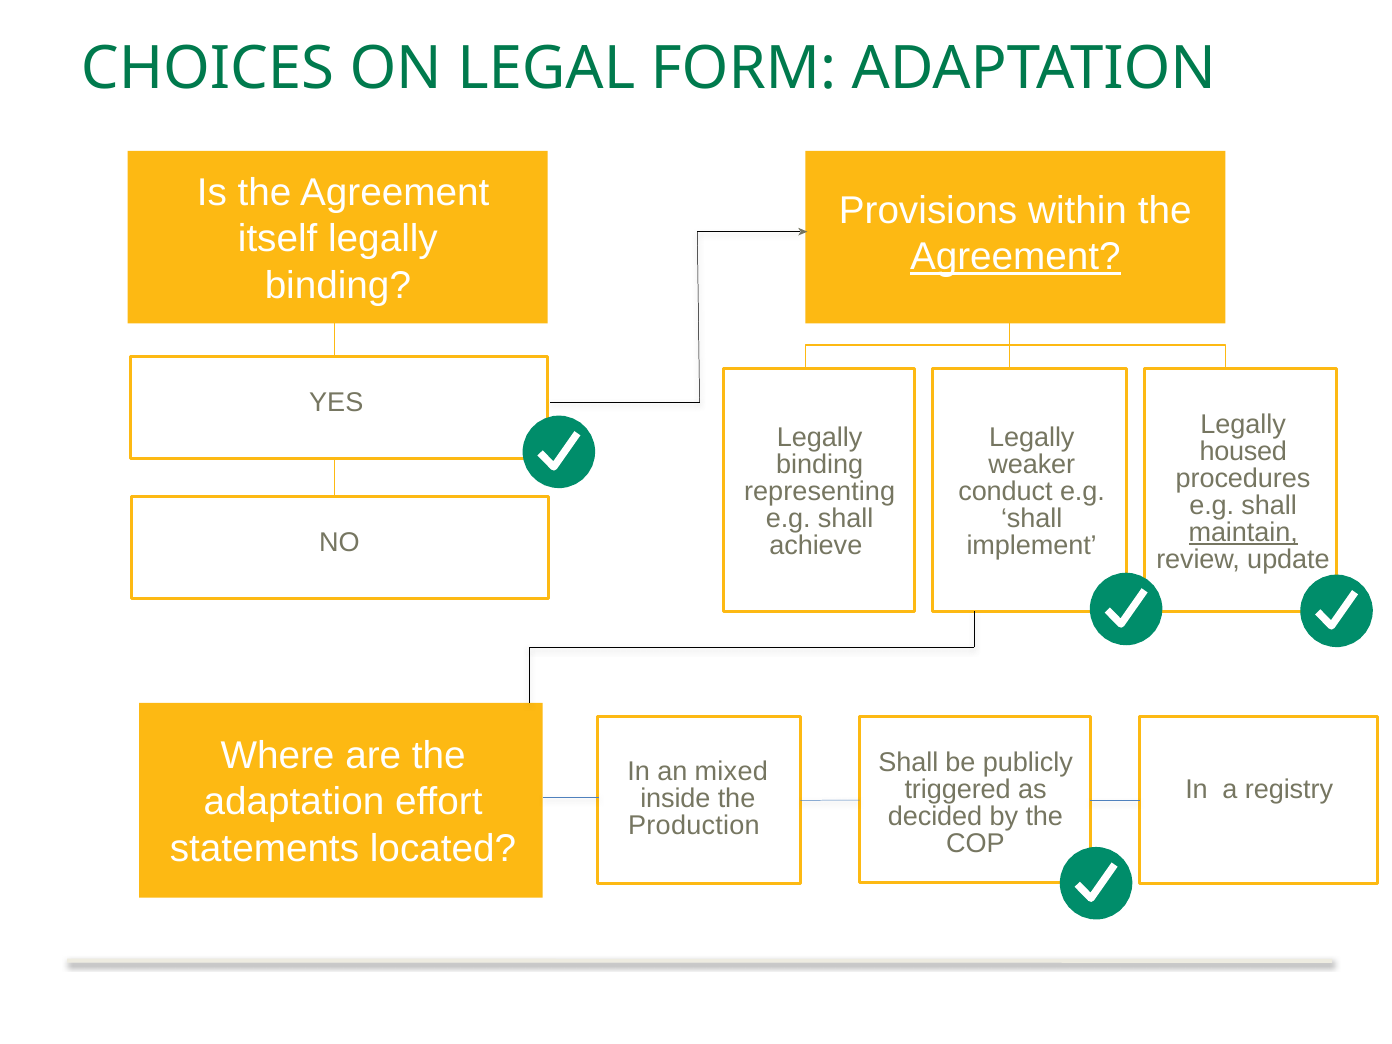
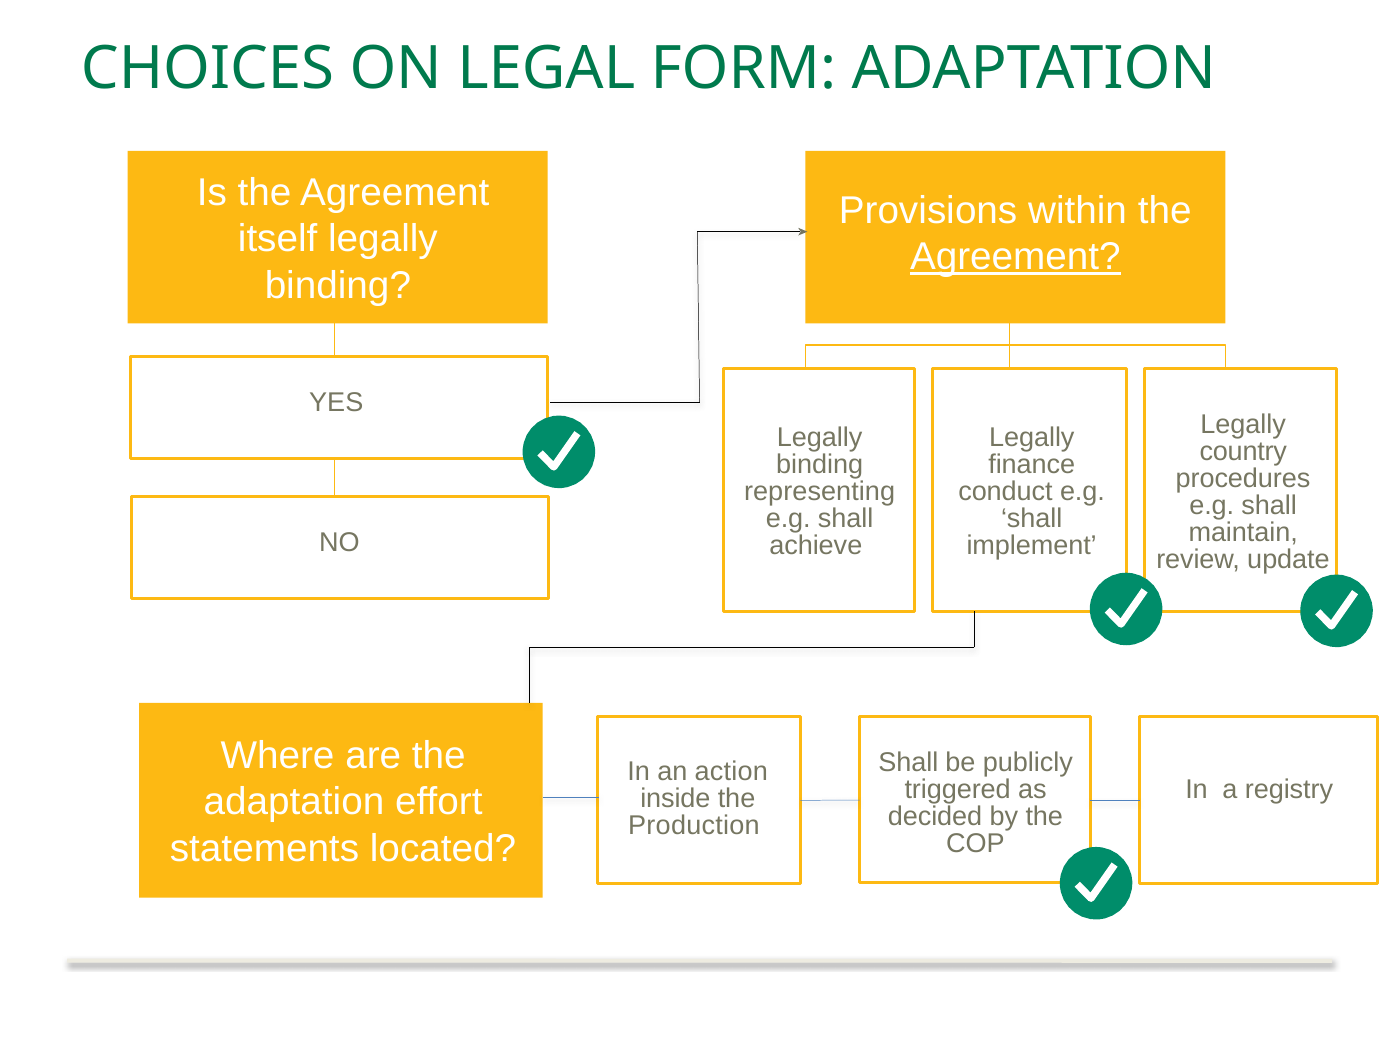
housed: housed -> country
weaker: weaker -> finance
maintain underline: present -> none
mixed: mixed -> action
